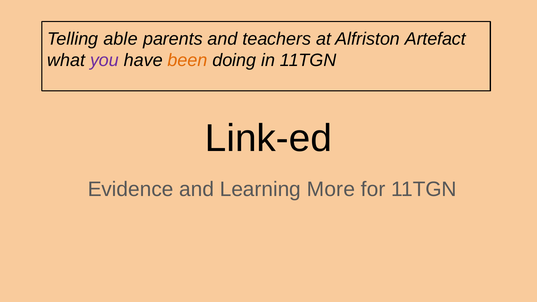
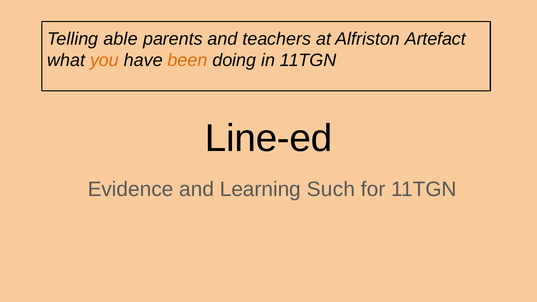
you colour: purple -> orange
Link-ed: Link-ed -> Line-ed
More: More -> Such
